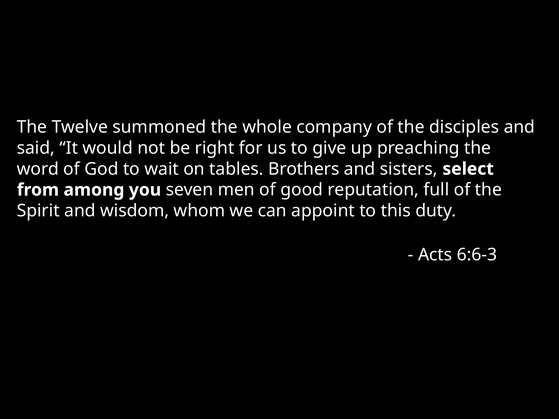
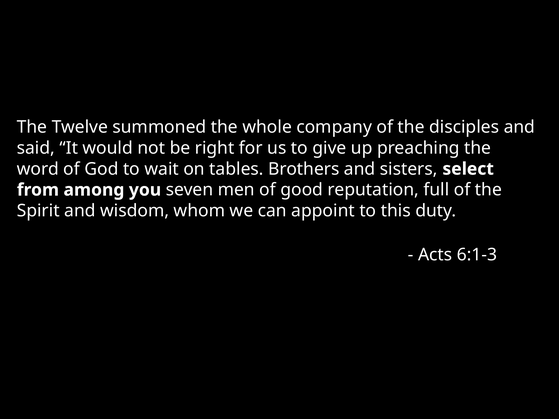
6:6-3: 6:6-3 -> 6:1-3
